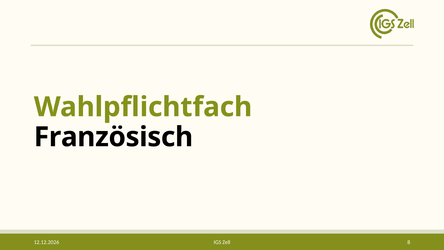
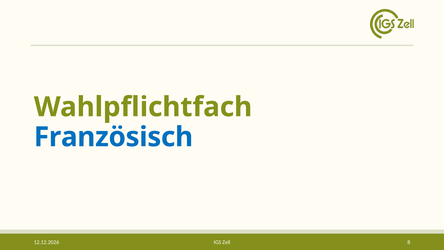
Französisch colour: black -> blue
